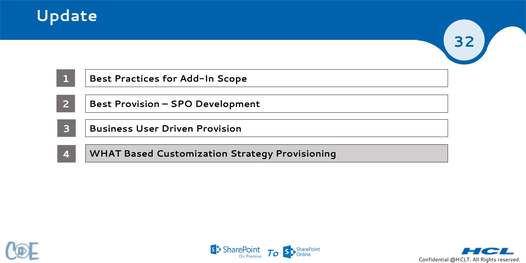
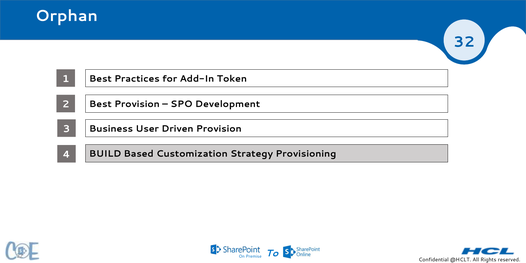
Update: Update -> Orphan
Scope: Scope -> Token
WHAT: WHAT -> BUILD
